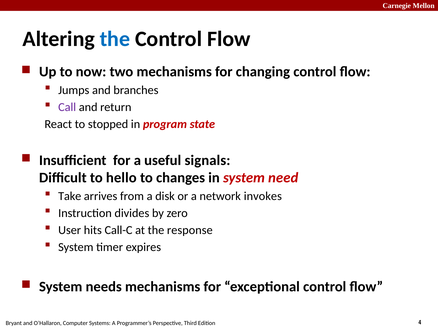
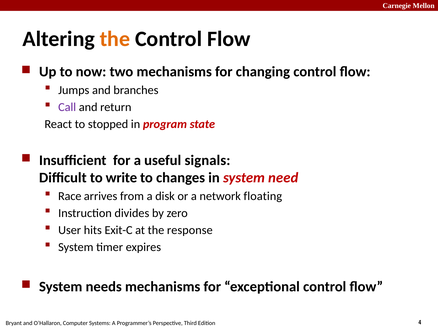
the at (115, 39) colour: blue -> orange
hello: hello -> write
Take: Take -> Race
invokes: invokes -> floating
Call-C: Call-C -> Exit-C
